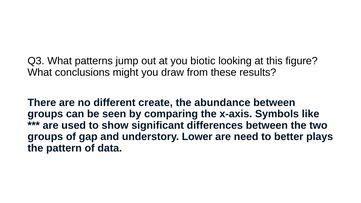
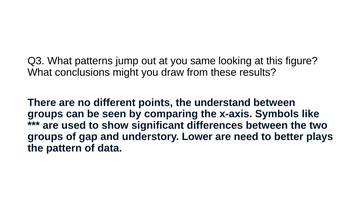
biotic: biotic -> same
create: create -> points
abundance: abundance -> understand
